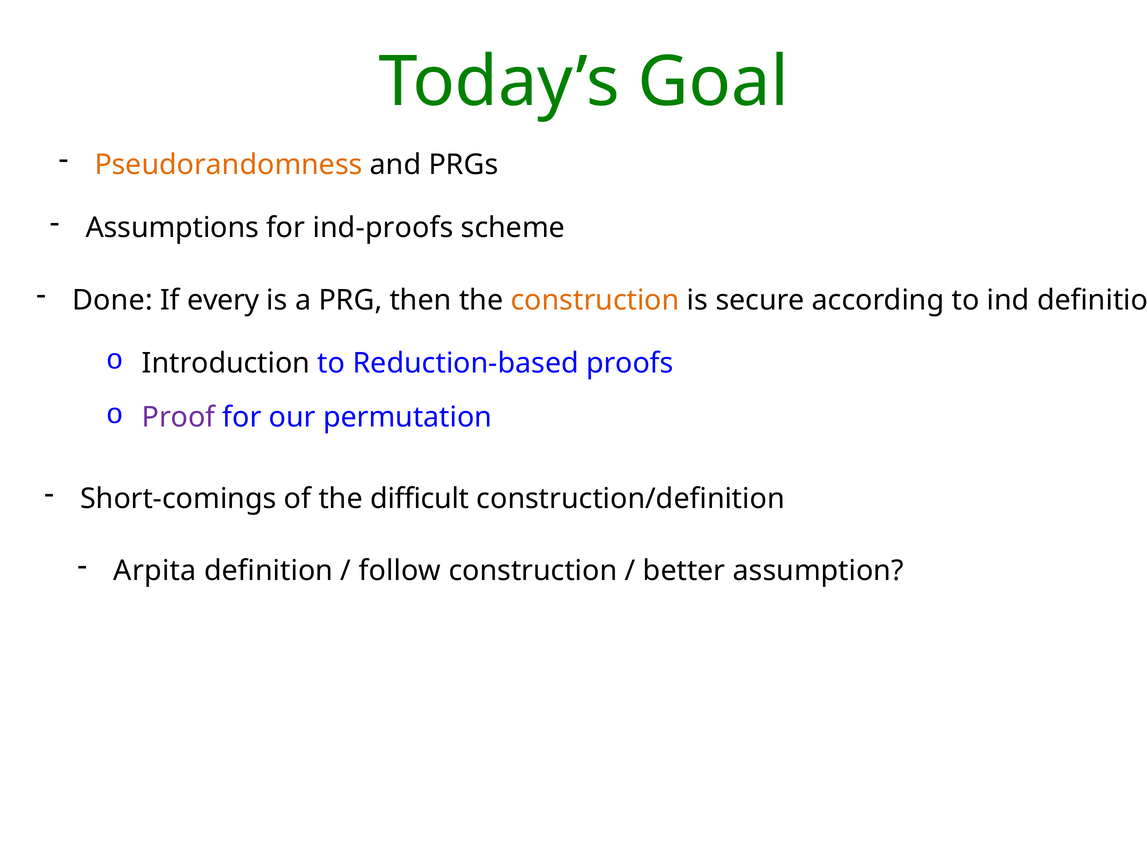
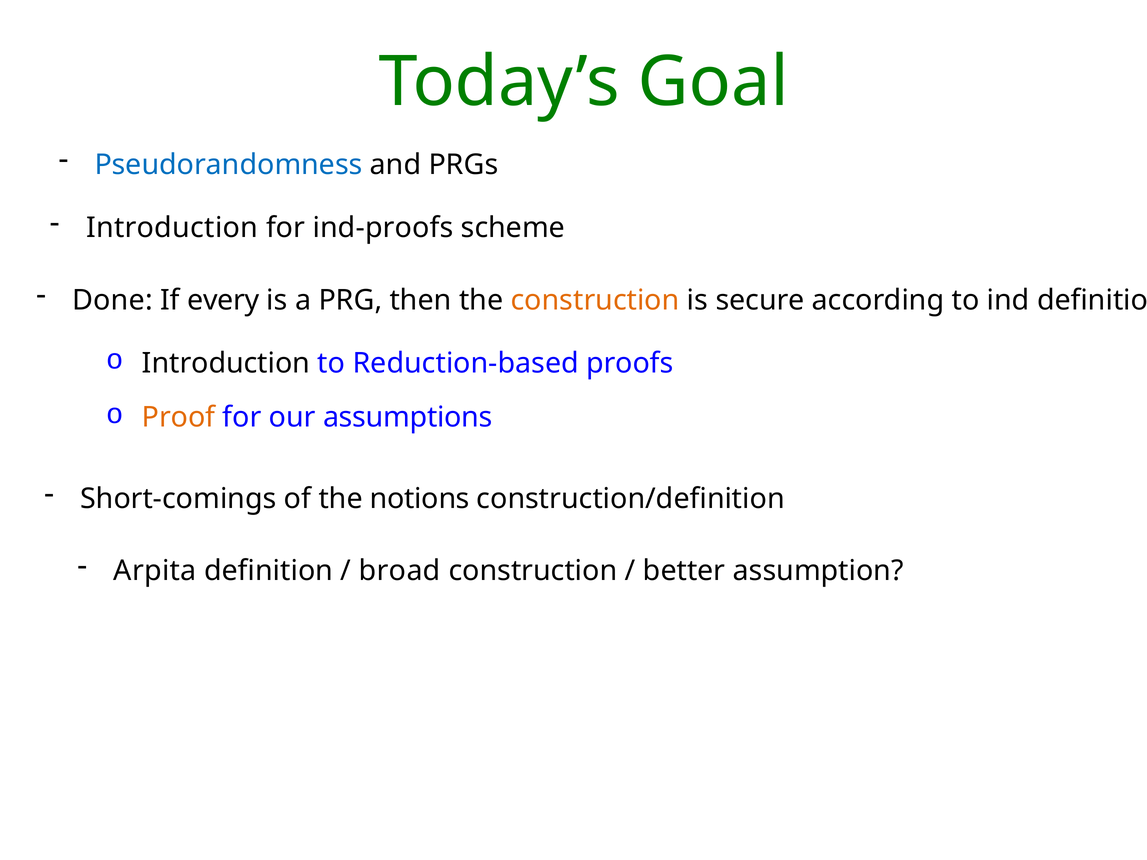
Pseudorandomness colour: orange -> blue
Assumptions at (172, 228): Assumptions -> Introduction
Proof colour: purple -> orange
permutation: permutation -> assumptions
difficult: difficult -> notions
follow: follow -> broad
